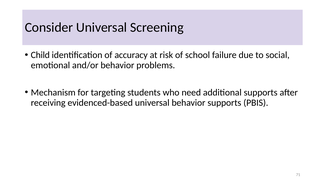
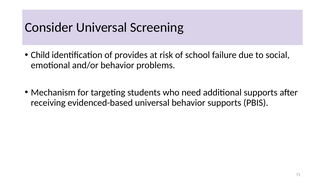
accuracy: accuracy -> provides
